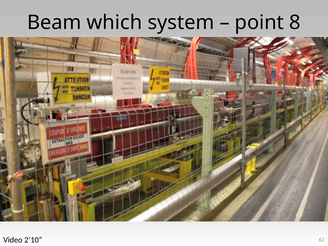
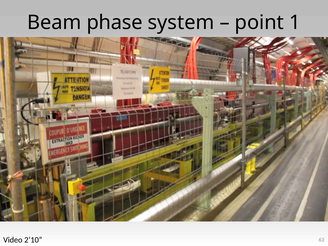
which: which -> phase
8: 8 -> 1
